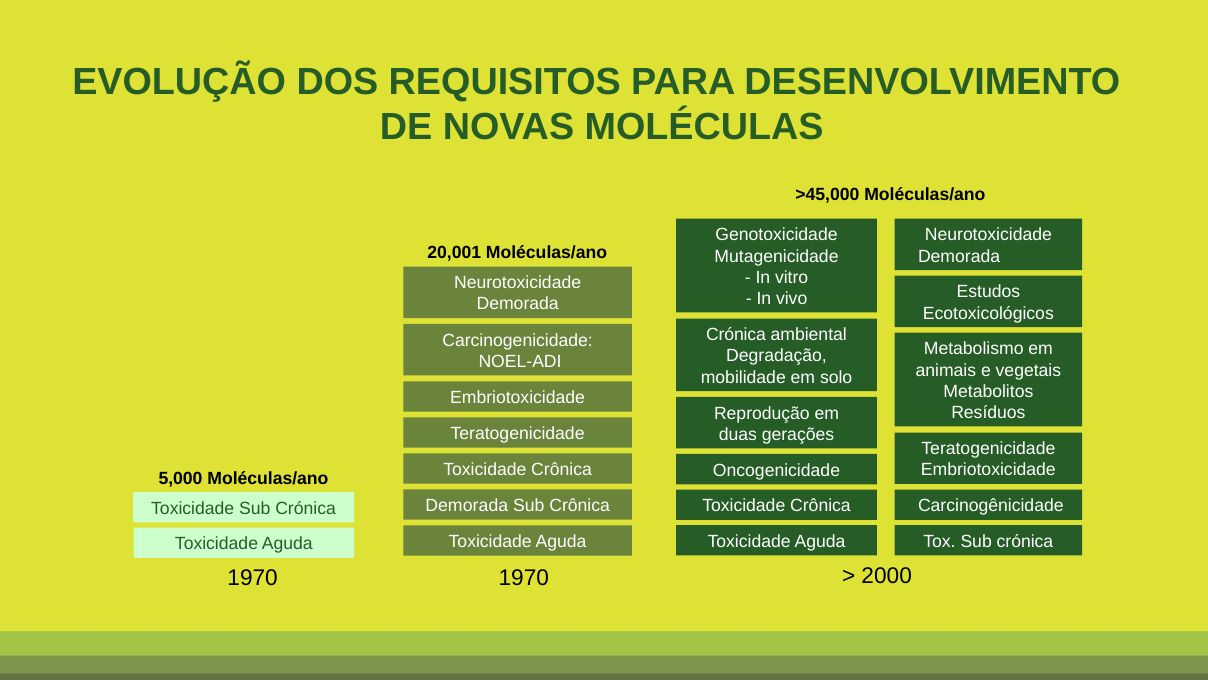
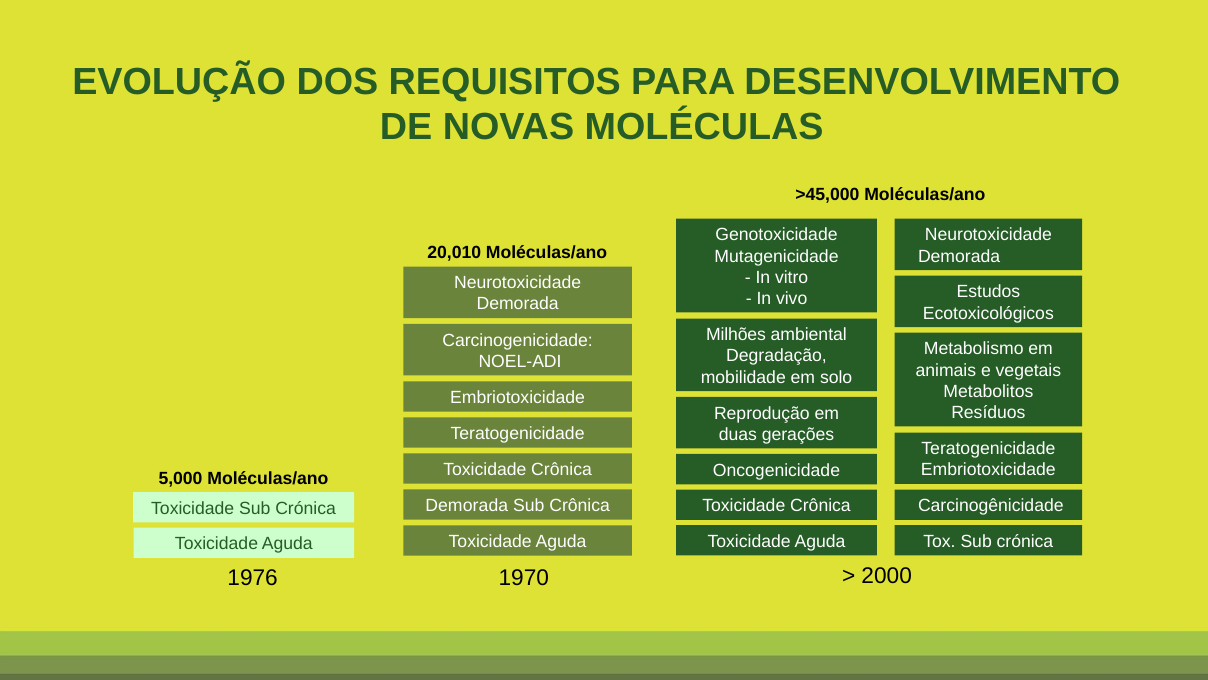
20,001: 20,001 -> 20,010
Crónica at (736, 335): Crónica -> Milhões
1970 at (253, 578): 1970 -> 1976
